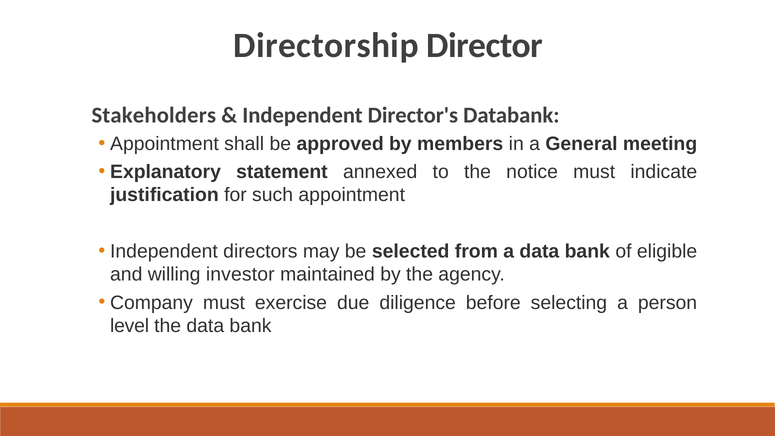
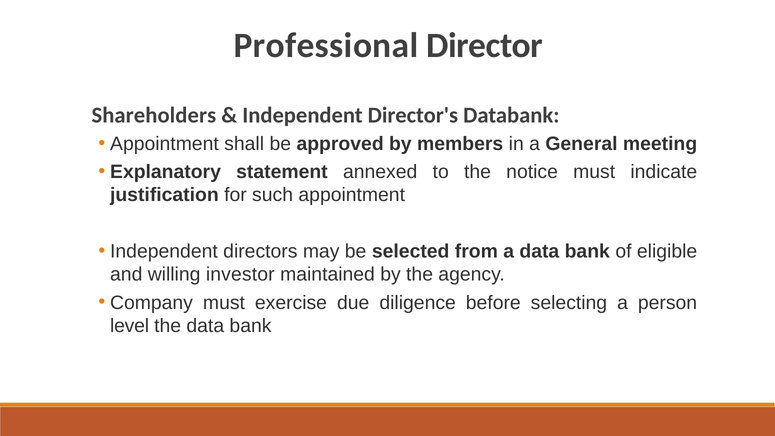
Directorship: Directorship -> Professional
Stakeholders: Stakeholders -> Shareholders
